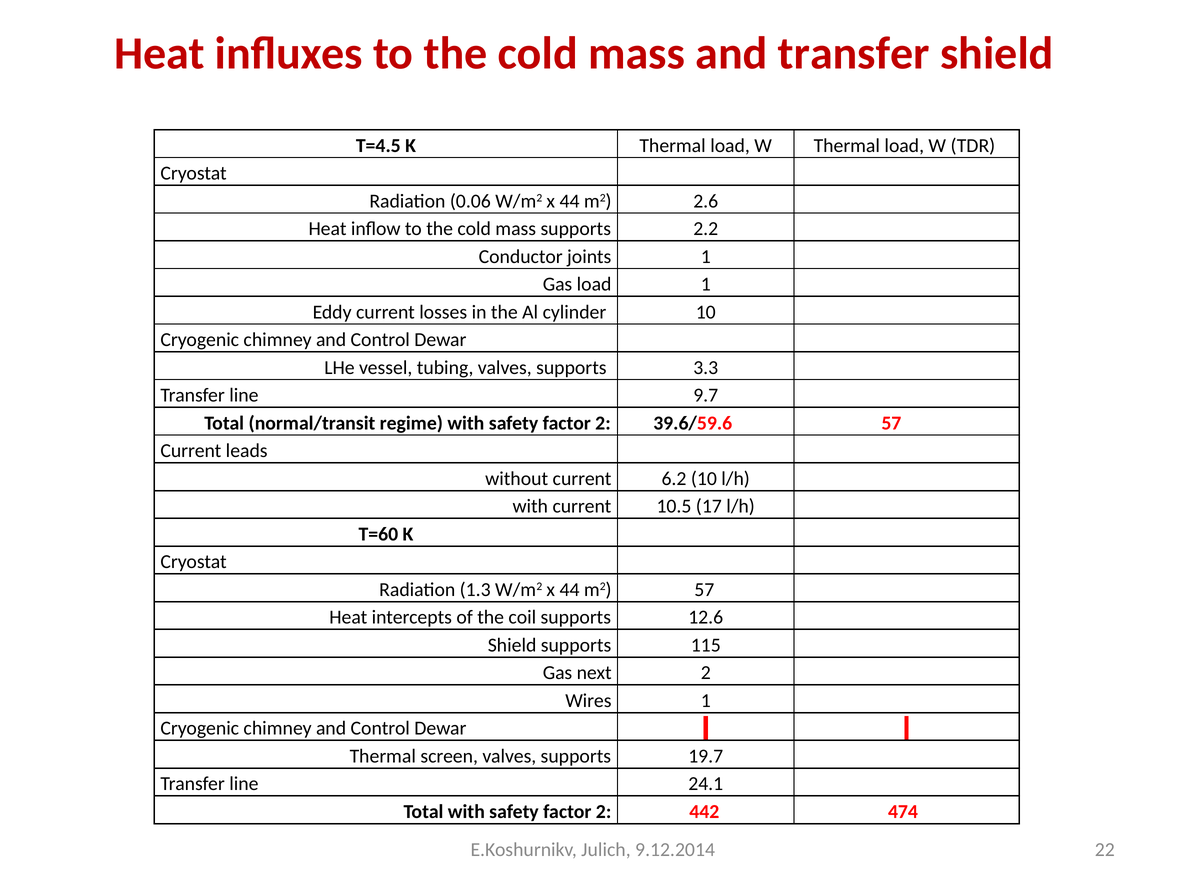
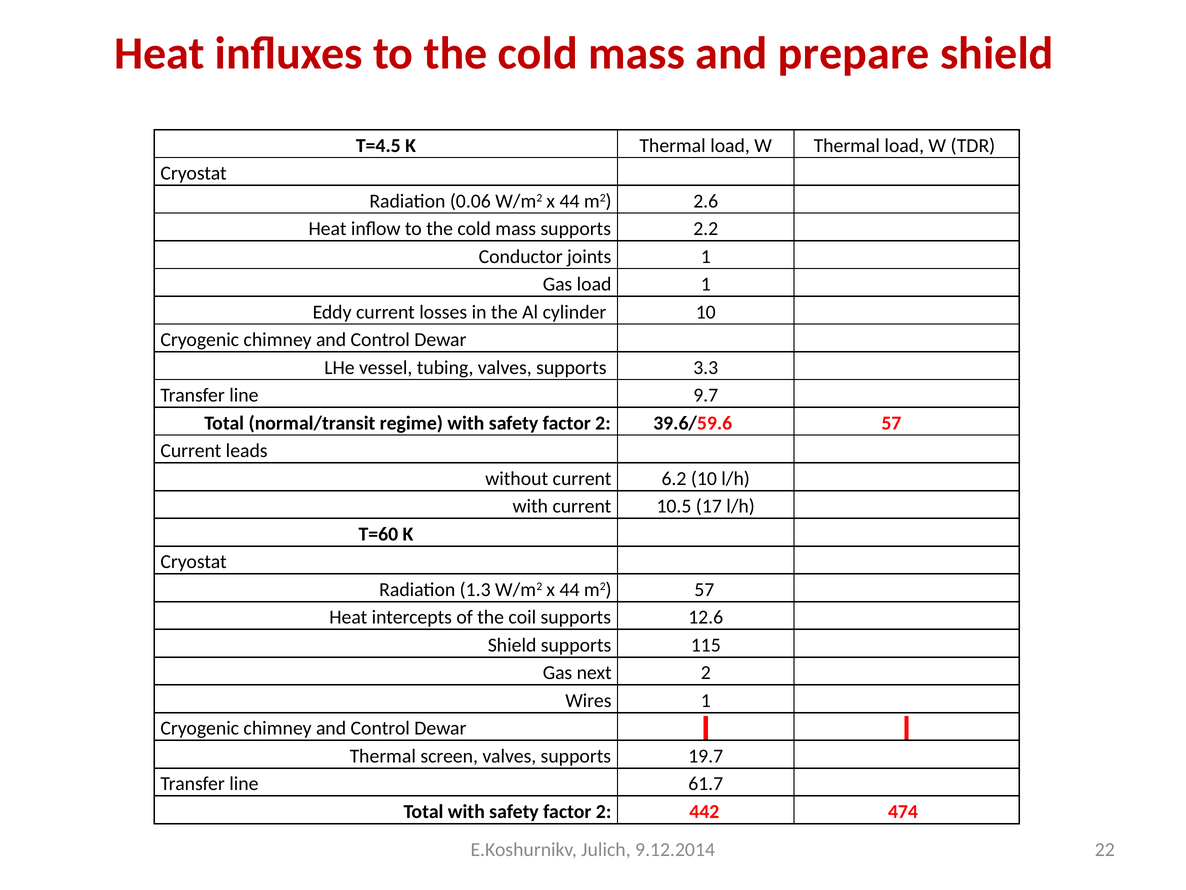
and transfer: transfer -> prepare
24.1: 24.1 -> 61.7
